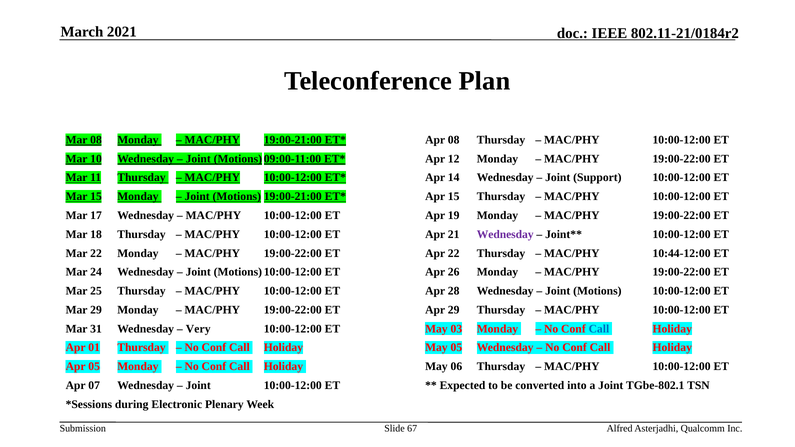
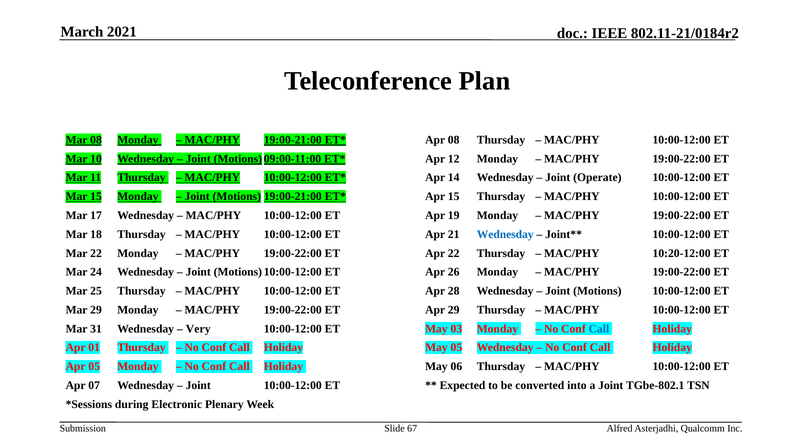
Support: Support -> Operate
Wednesday at (505, 234) colour: purple -> blue
10:44-12:00: 10:44-12:00 -> 10:20-12:00
